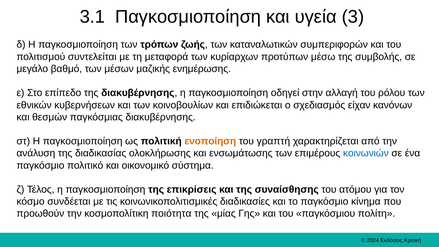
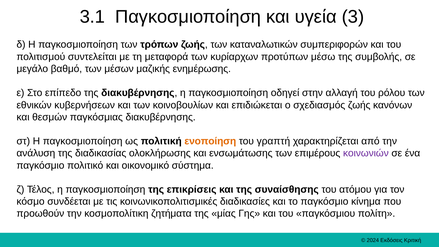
σχεδιασμός είχαν: είχαν -> ζωής
κοινωνιών colour: blue -> purple
ποιότητα: ποιότητα -> ζητήματα
